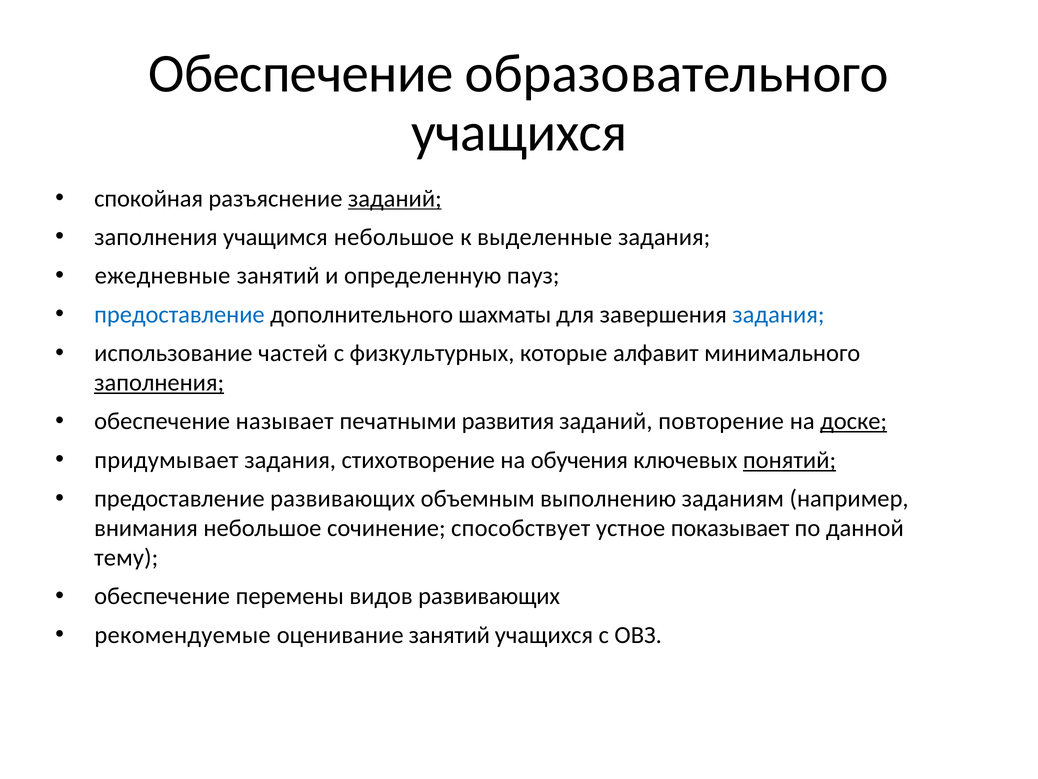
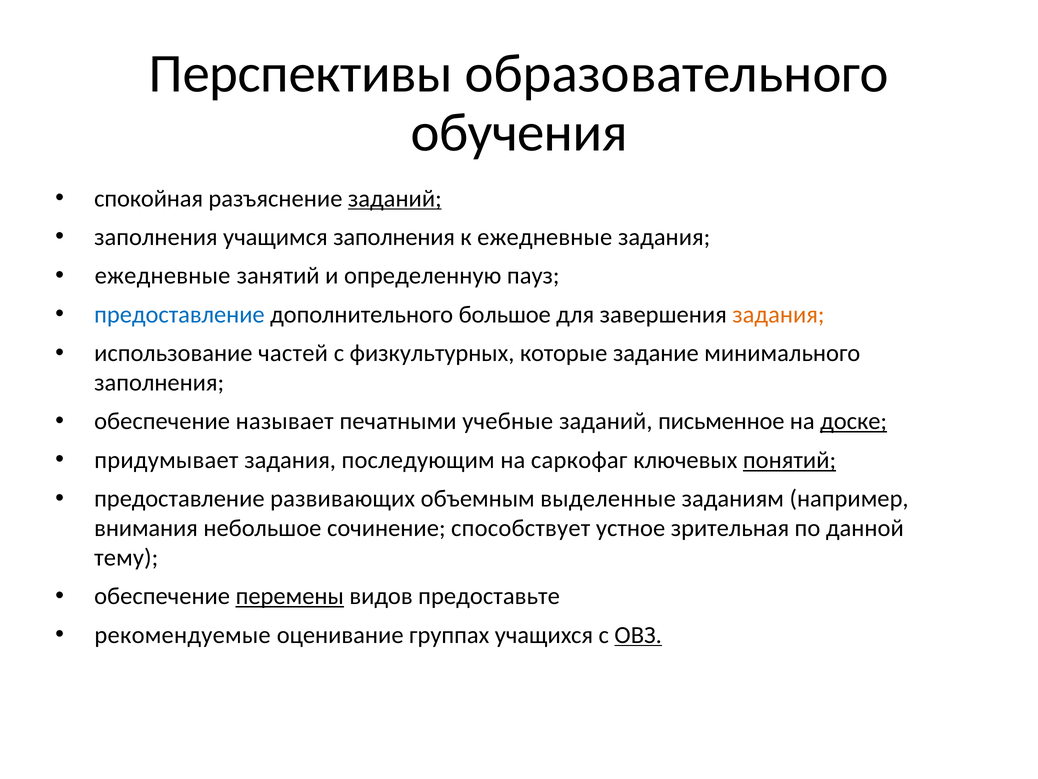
Обеспечение at (301, 74): Обеспечение -> Перспективы
учащихся at (519, 133): учащихся -> обучения
учащимся небольшое: небольшое -> заполнения
к выделенные: выделенные -> ежедневные
шахматы: шахматы -> большое
задания at (778, 314) colour: blue -> orange
алфавит: алфавит -> задание
заполнения at (159, 382) underline: present -> none
развития: развития -> учебные
повторение: повторение -> письменное
стихотворение: стихотворение -> последующим
обучения: обучения -> саркофаг
выполнению: выполнению -> выделенные
показывает: показывает -> зрительная
перемены underline: none -> present
видов развивающих: развивающих -> предоставьте
оценивание занятий: занятий -> группах
ОВЗ underline: none -> present
